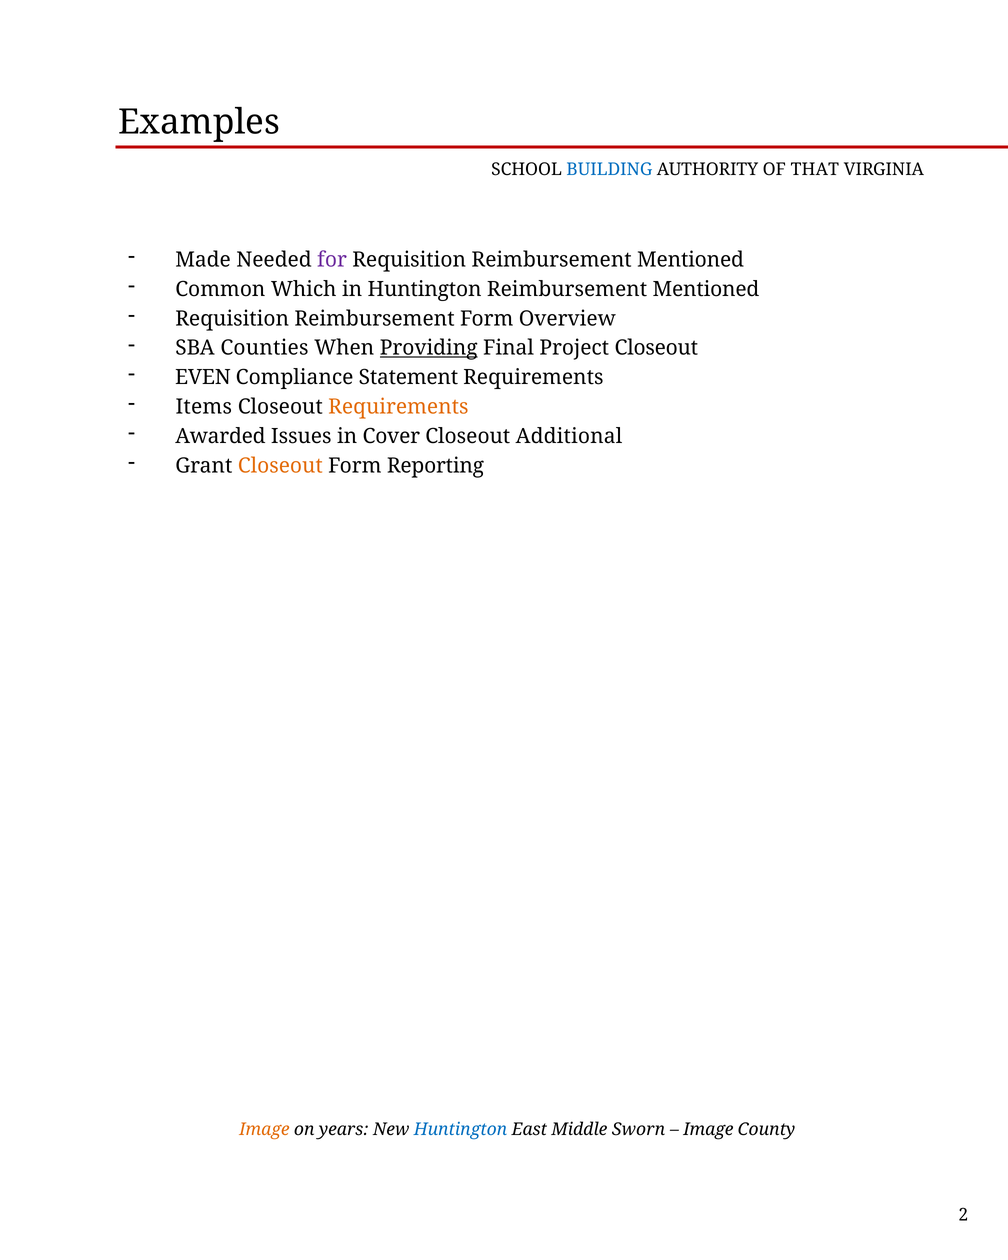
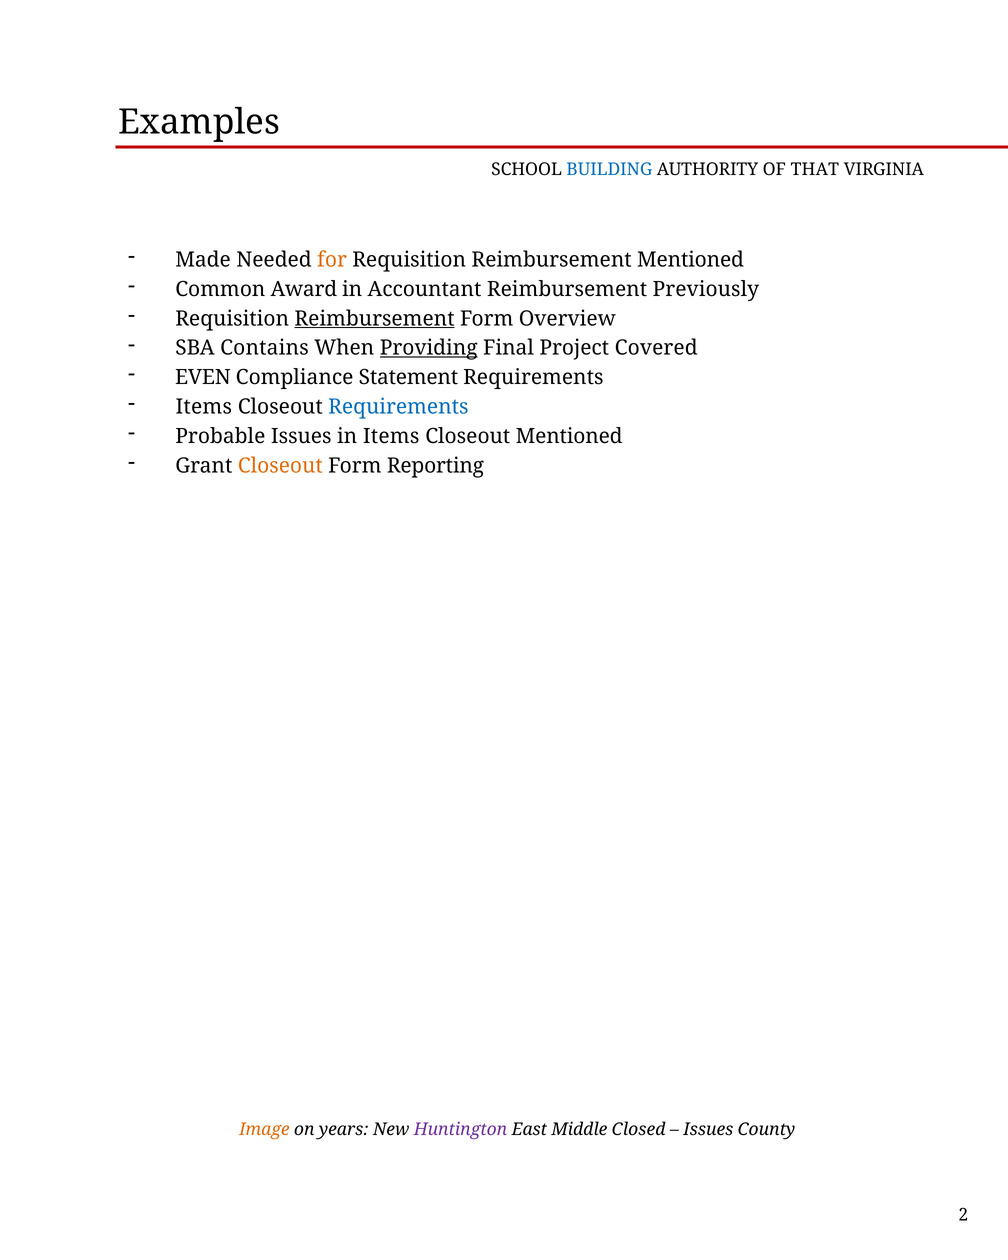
for colour: purple -> orange
Which: Which -> Award
in Huntington: Huntington -> Accountant
Mentioned at (706, 289): Mentioned -> Previously
Reimbursement at (375, 319) underline: none -> present
Counties: Counties -> Contains
Project Closeout: Closeout -> Covered
Requirements at (398, 407) colour: orange -> blue
Awarded: Awarded -> Probable
in Cover: Cover -> Items
Closeout Additional: Additional -> Mentioned
Huntington at (461, 1129) colour: blue -> purple
Sworn: Sworn -> Closed
Image at (708, 1129): Image -> Issues
